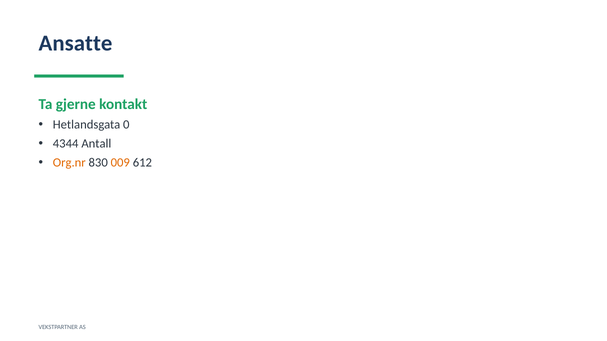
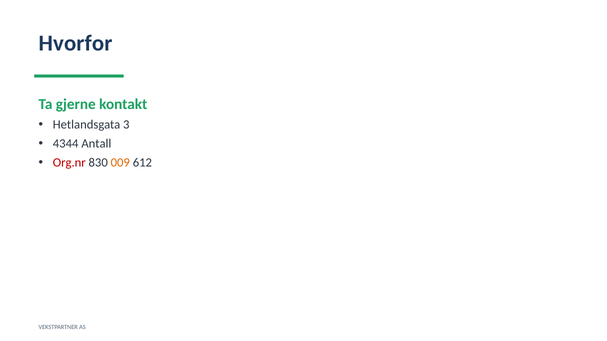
Ansatte: Ansatte -> Hvorfor
0: 0 -> 3
Org.nr colour: orange -> red
